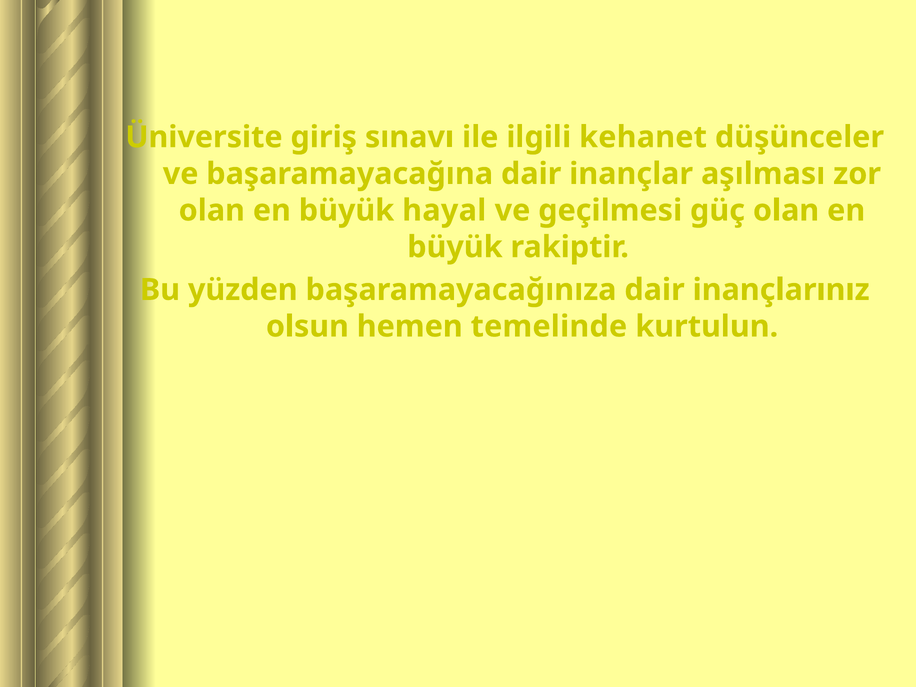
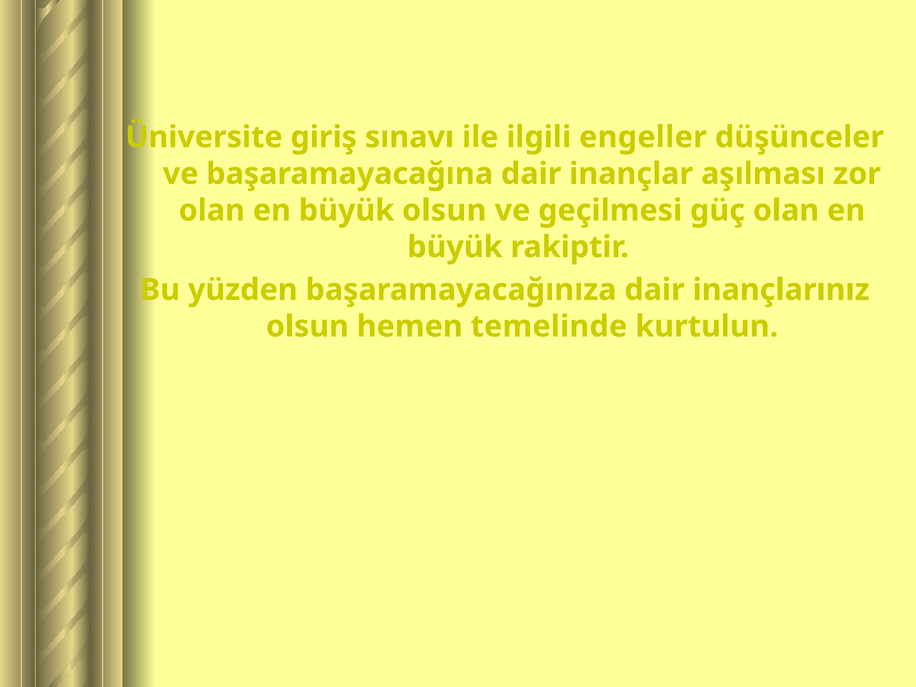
kehanet: kehanet -> engeller
büyük hayal: hayal -> olsun
